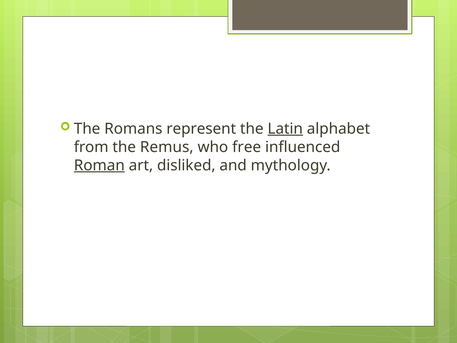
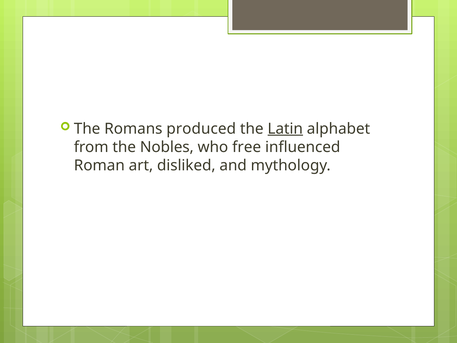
represent: represent -> produced
Remus: Remus -> Nobles
Roman underline: present -> none
